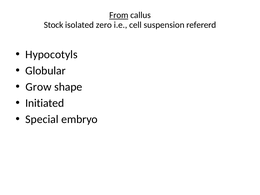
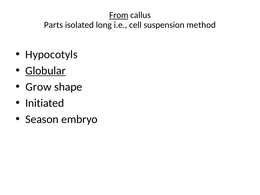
Stock: Stock -> Parts
zero: zero -> long
refererd: refererd -> method
Globular underline: none -> present
Special: Special -> Season
